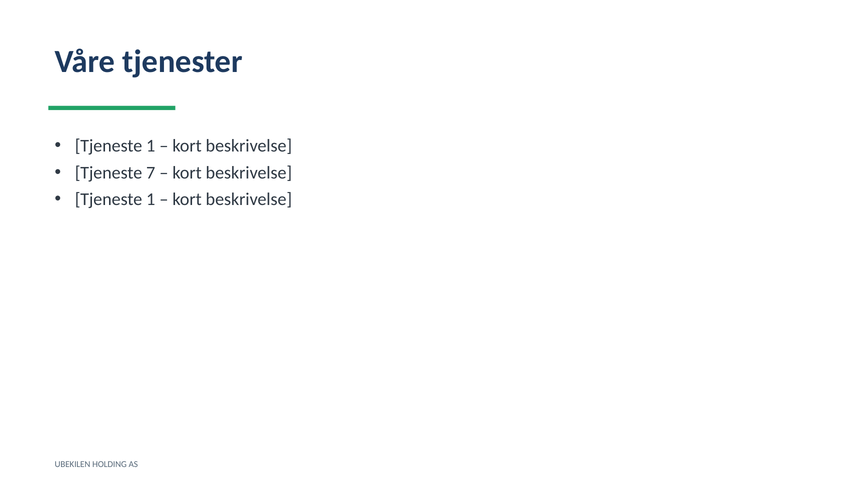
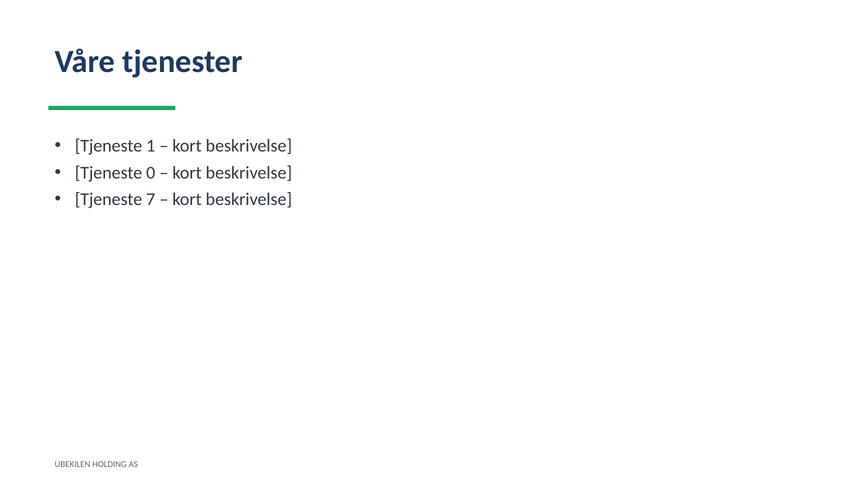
7: 7 -> 0
1 at (151, 199): 1 -> 7
